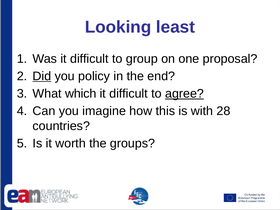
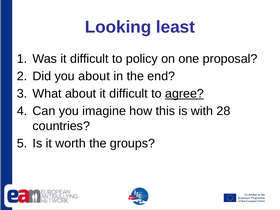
group: group -> policy
Did underline: present -> none
you policy: policy -> about
What which: which -> about
